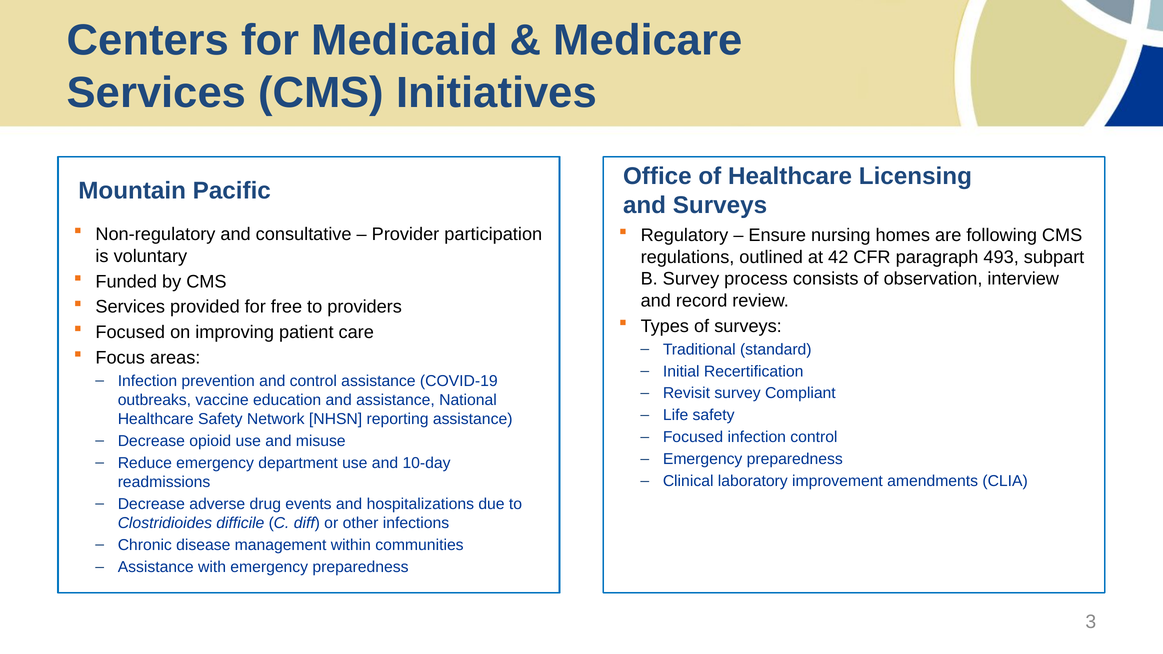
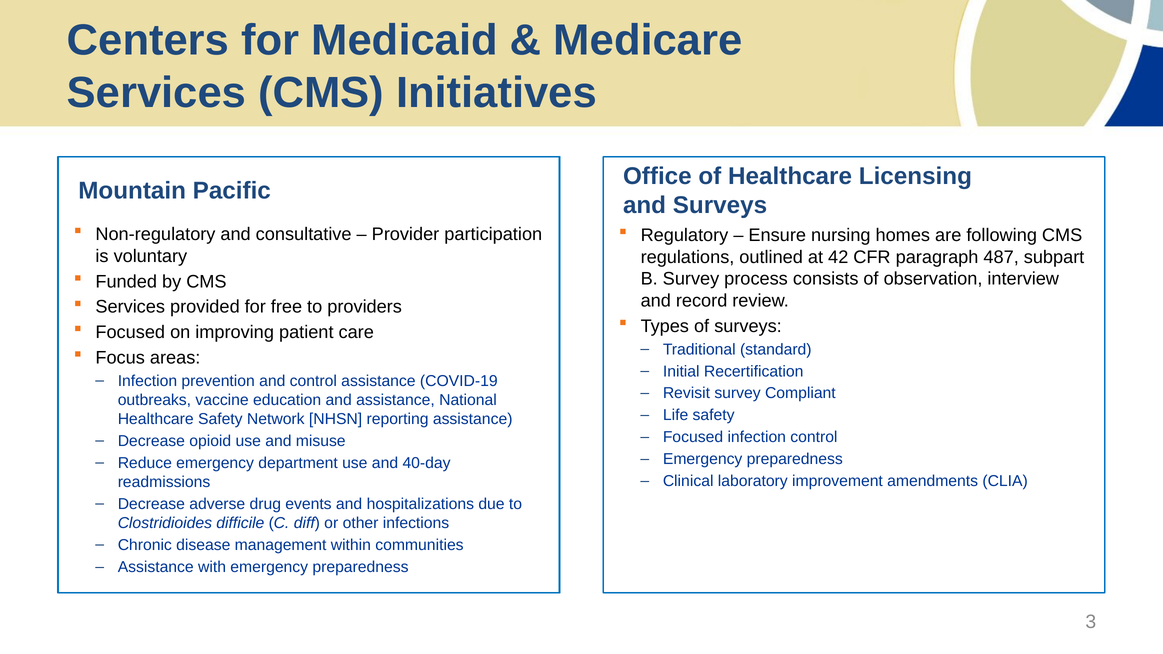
493: 493 -> 487
10-day: 10-day -> 40-day
